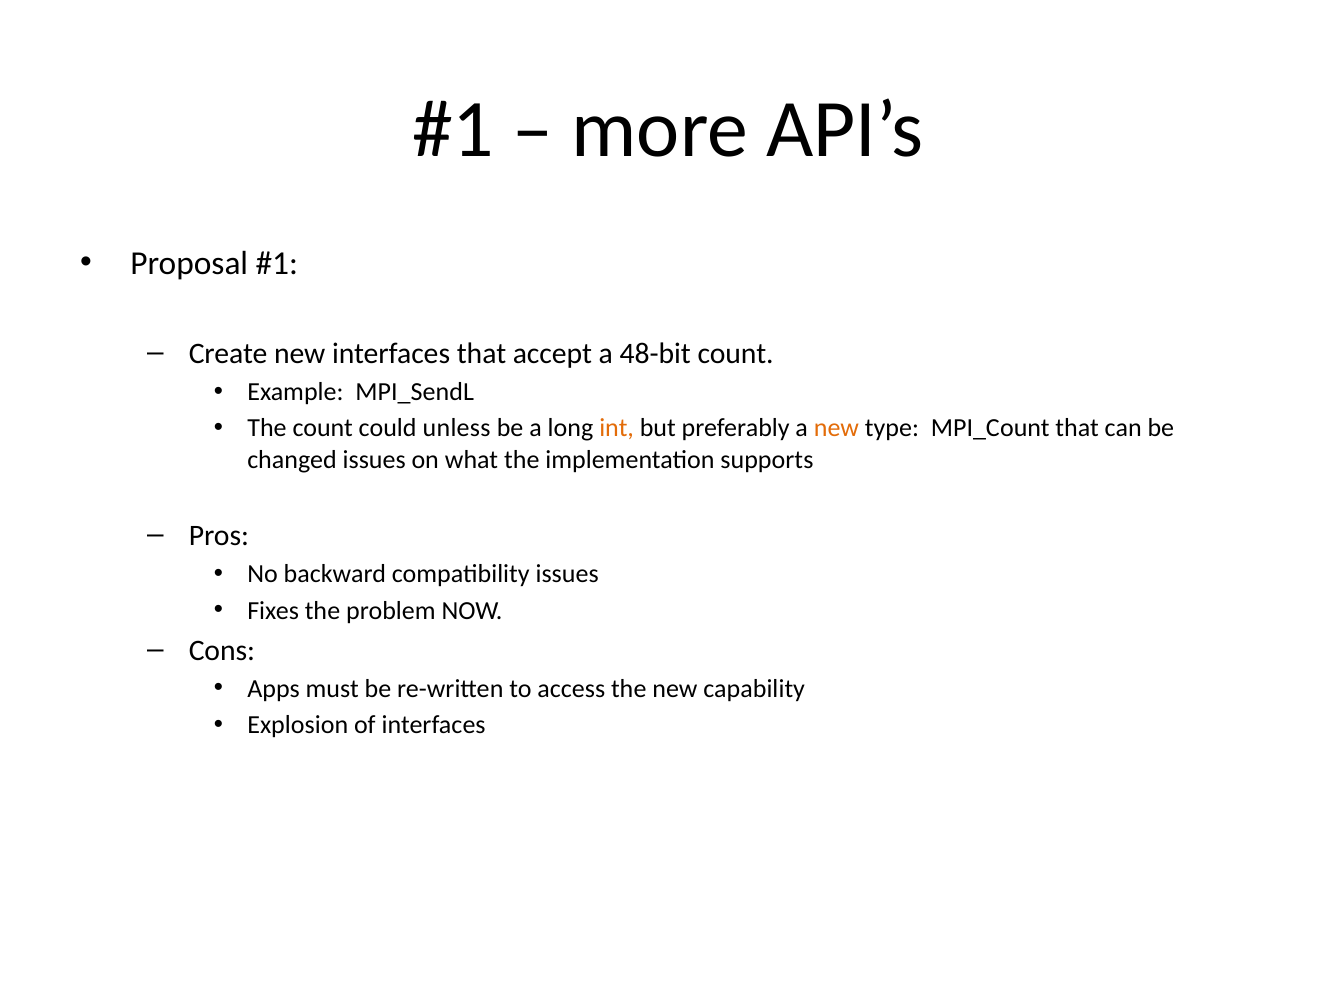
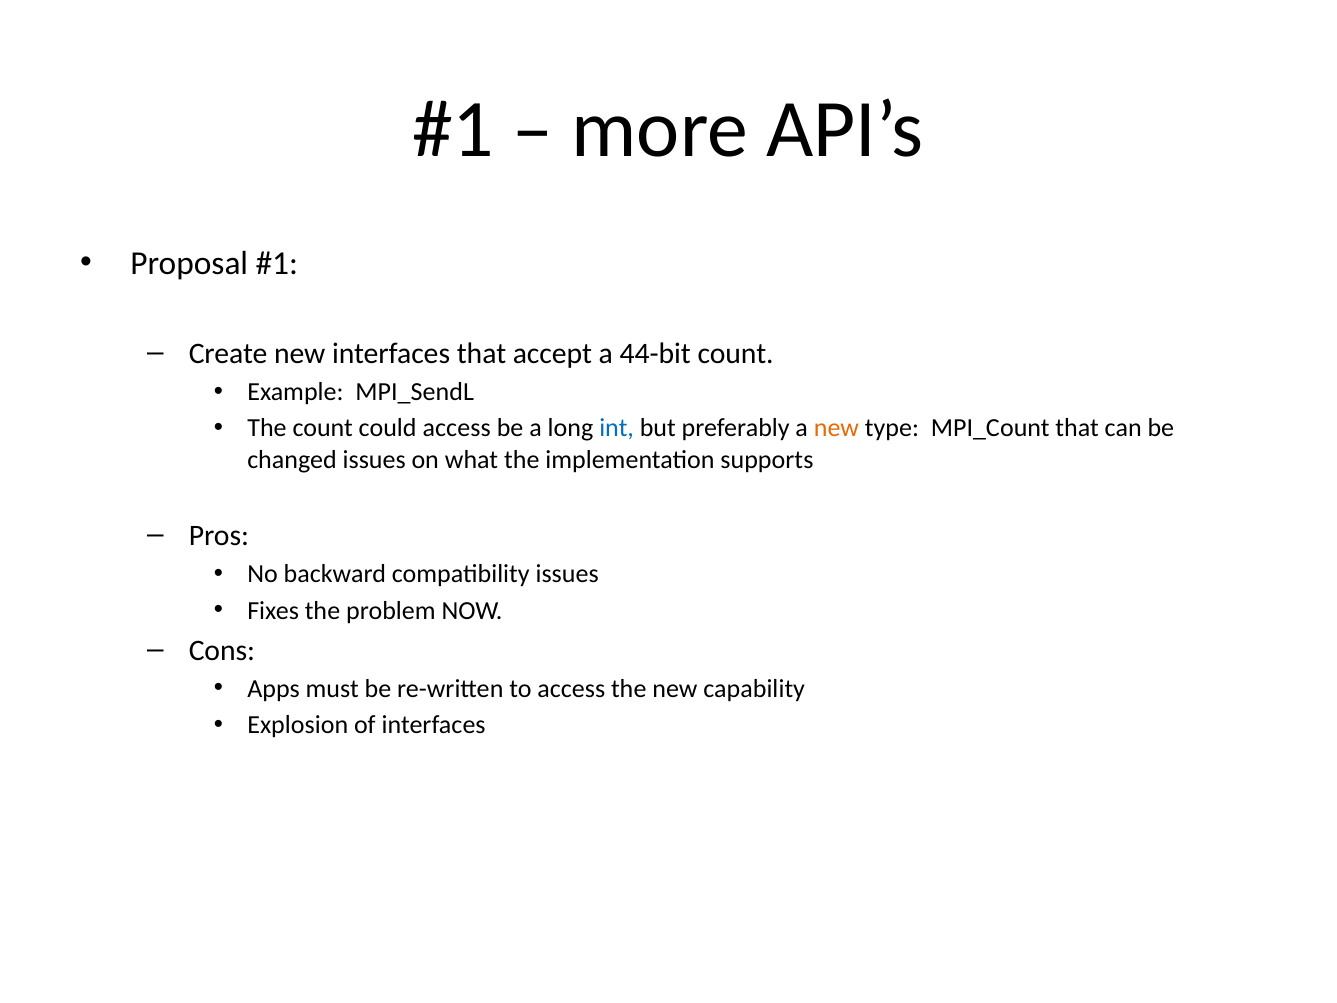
48-bit: 48-bit -> 44-bit
could unless: unless -> access
int colour: orange -> blue
